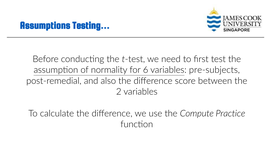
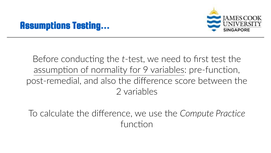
6: 6 -> 9
pre-subjects: pre-subjects -> pre-function
